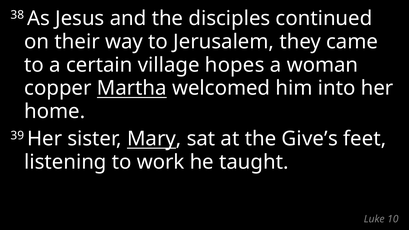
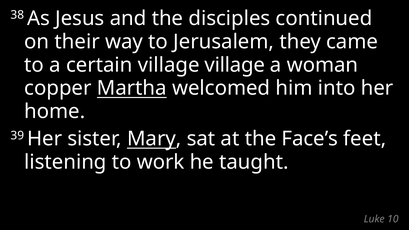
village hopes: hopes -> village
Give’s: Give’s -> Face’s
